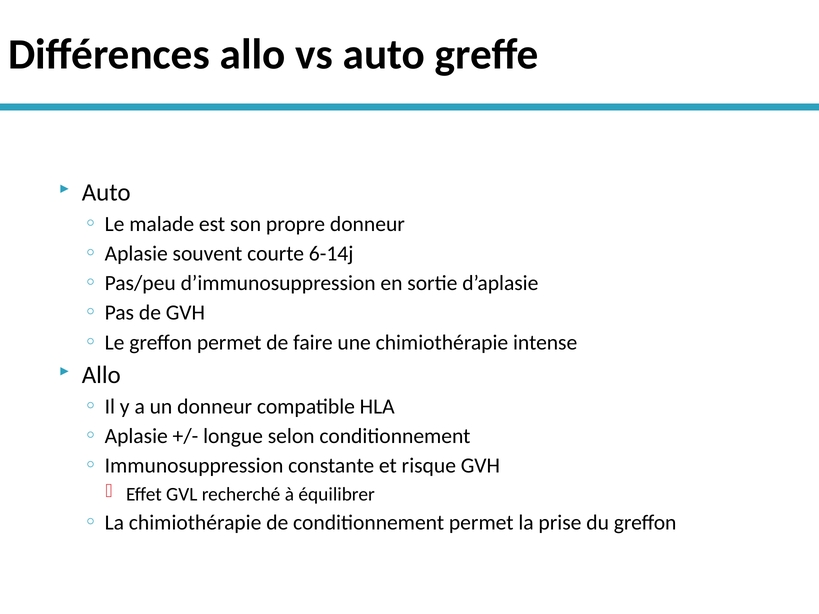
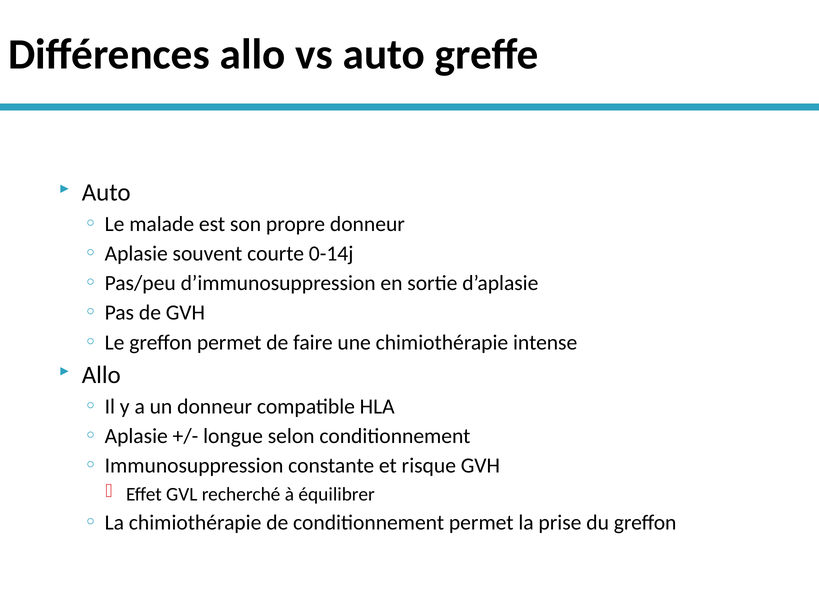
6-14j: 6-14j -> 0-14j
